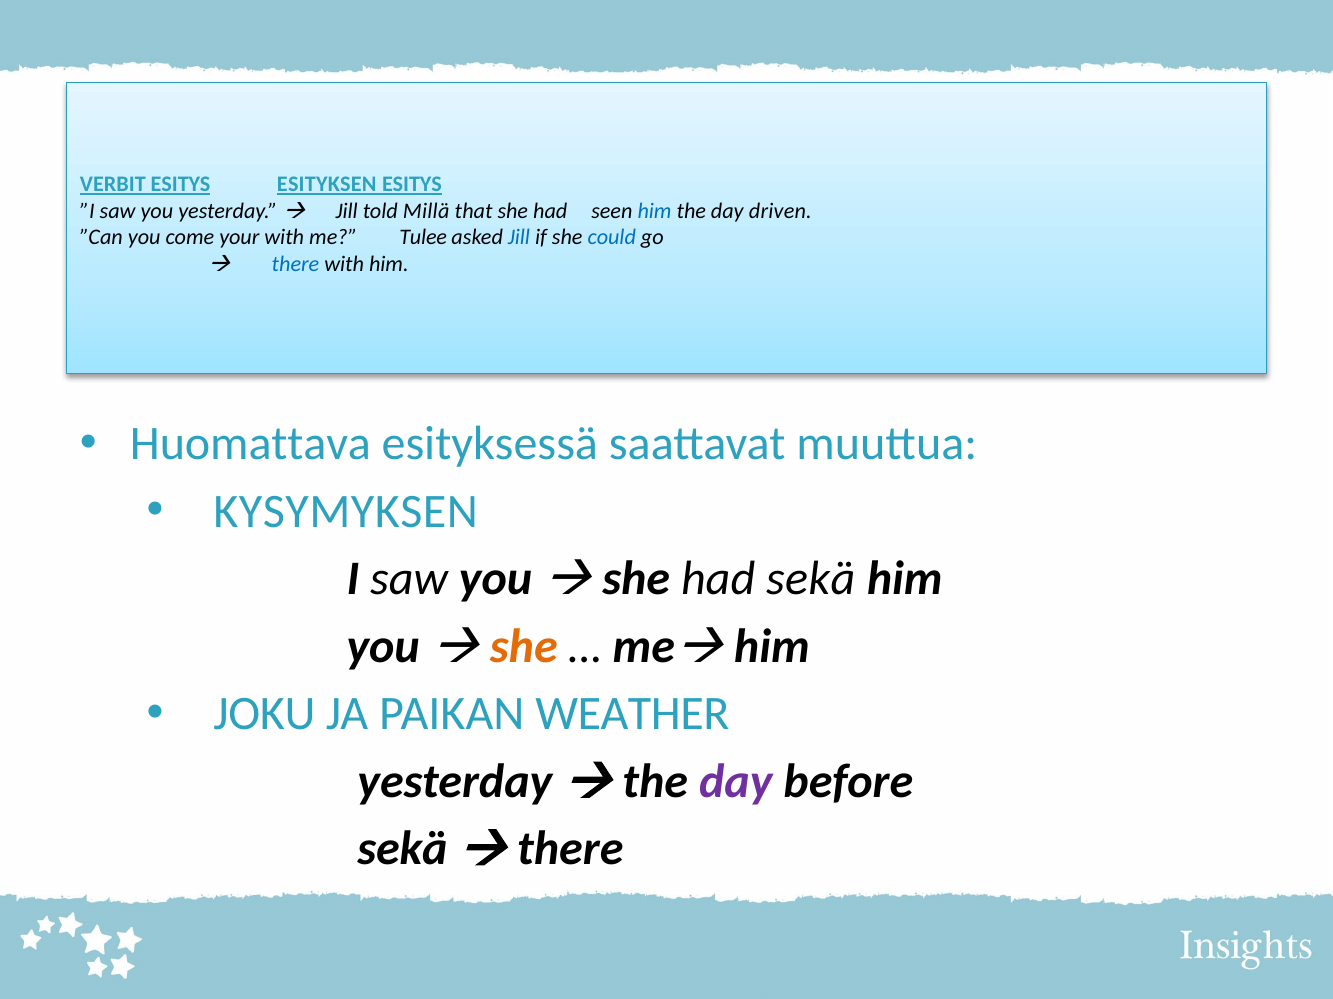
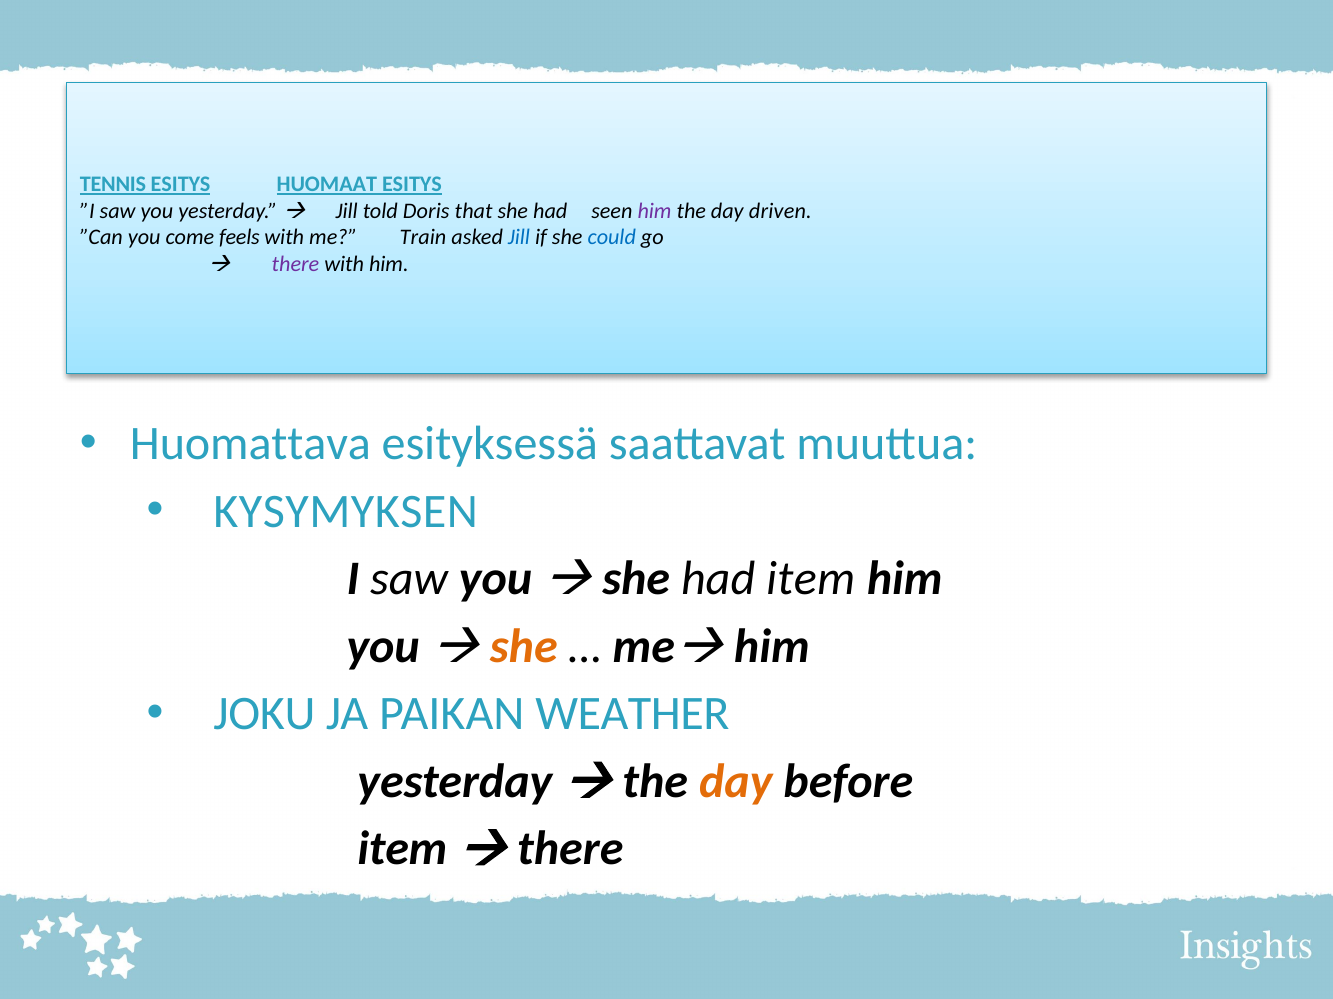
VERBIT: VERBIT -> TENNIS
ESITYKSEN: ESITYKSEN -> HUOMAAT
Millä: Millä -> Doris
him at (655, 211) colour: blue -> purple
your: your -> feels
Tulee: Tulee -> Train
there at (295, 264) colour: blue -> purple
had sekä: sekä -> item
day at (736, 782) colour: purple -> orange
sekä at (402, 849): sekä -> item
